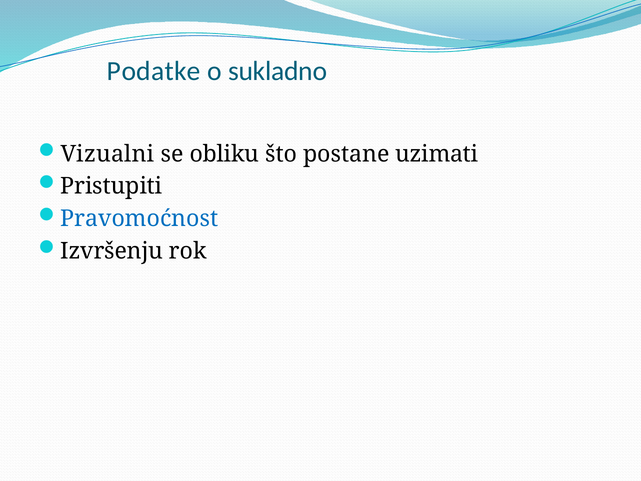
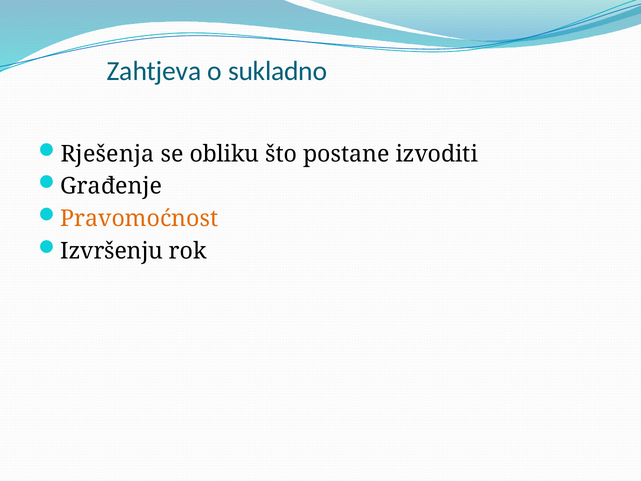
Podatke: Podatke -> Zahtjeva
Vizualni: Vizualni -> Rješenja
uzimati: uzimati -> izvoditi
Pristupiti: Pristupiti -> Građenje
Pravomoćnost colour: blue -> orange
